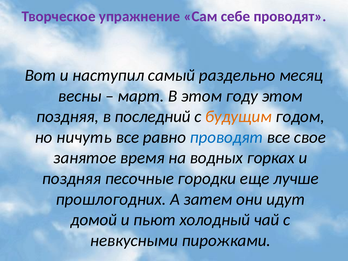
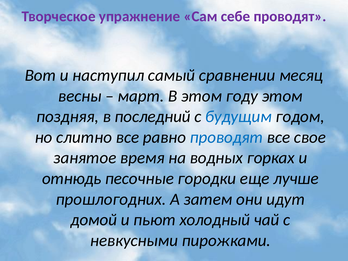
раздельно: раздельно -> сравнении
будущим colour: orange -> blue
ничуть: ничуть -> слитно
поздняя at (72, 179): поздняя -> отнюдь
